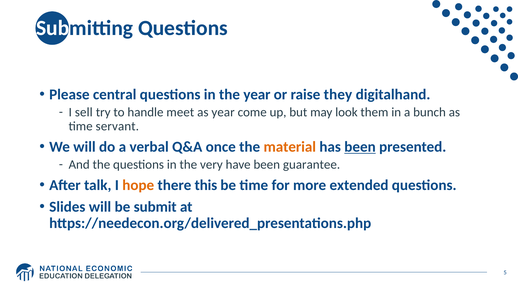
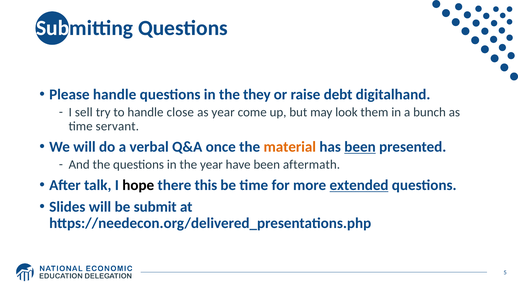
Please central: central -> handle
the year: year -> they
they: they -> debt
meet: meet -> close
the very: very -> year
guarantee: guarantee -> aftermath
hope colour: orange -> black
extended underline: none -> present
